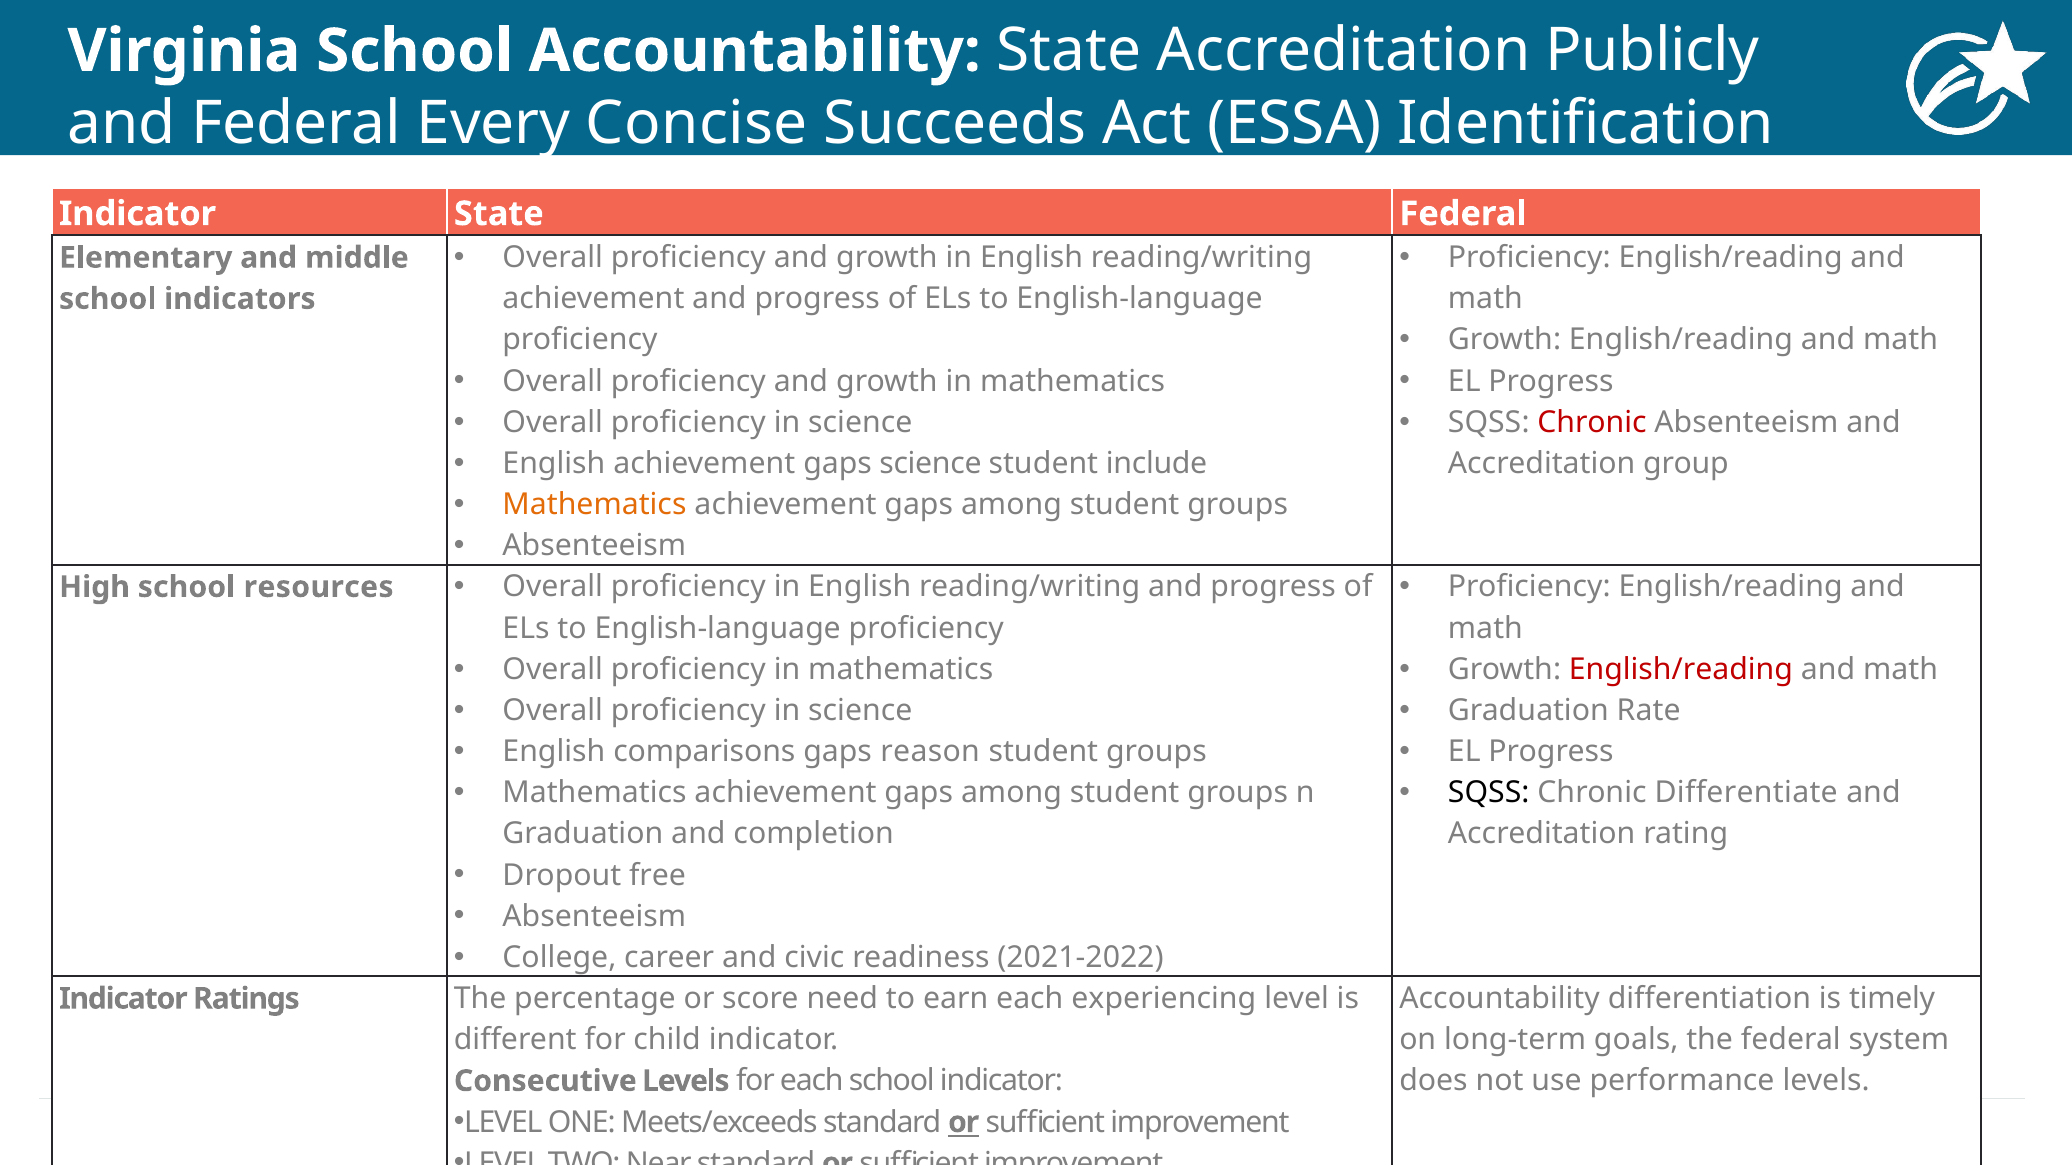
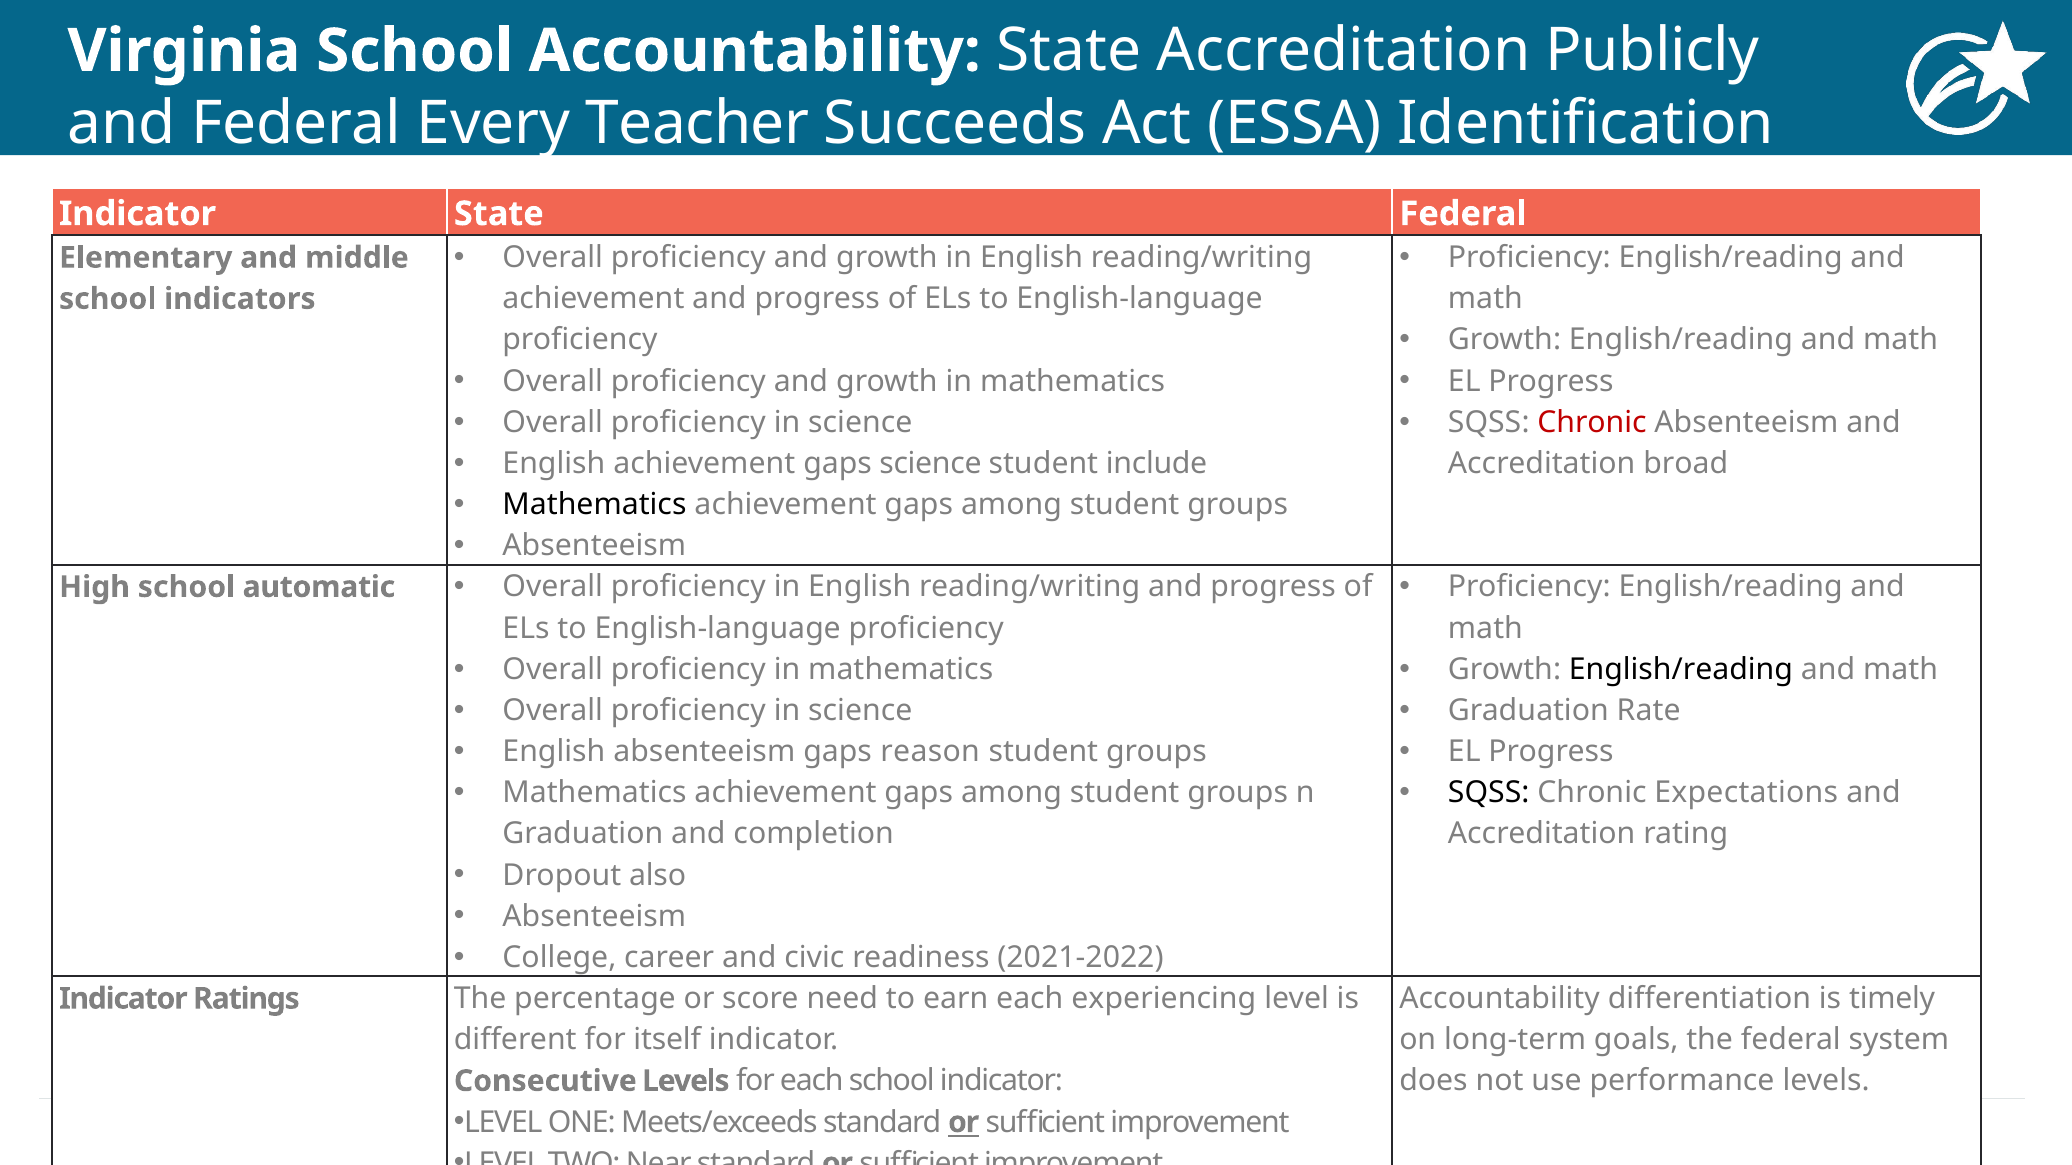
Concise: Concise -> Teacher
group: group -> broad
Mathematics at (594, 505) colour: orange -> black
resources: resources -> automatic
English/reading at (1681, 670) colour: red -> black
English comparisons: comparisons -> absenteeism
Differentiate: Differentiate -> Expectations
free: free -> also
child: child -> itself
